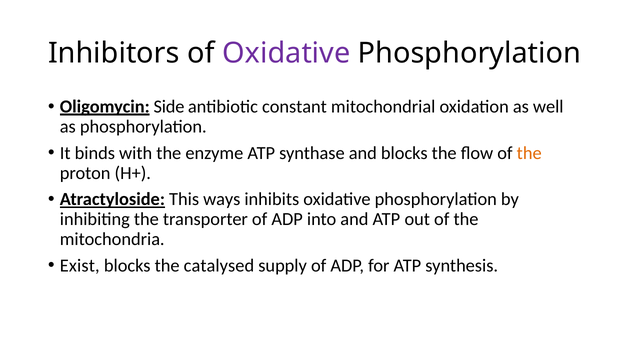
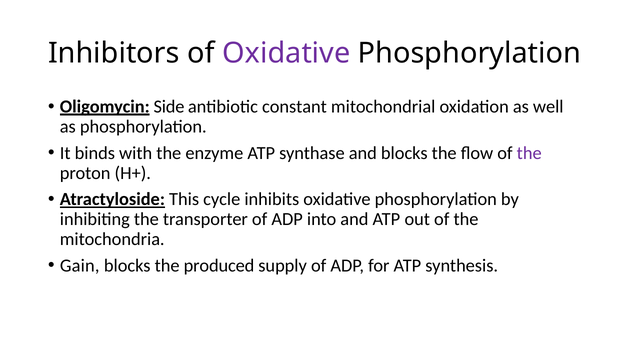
the at (529, 153) colour: orange -> purple
ways: ways -> cycle
Exist: Exist -> Gain
catalysed: catalysed -> produced
